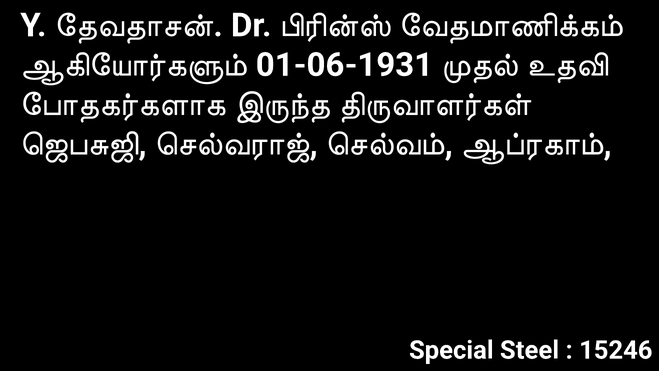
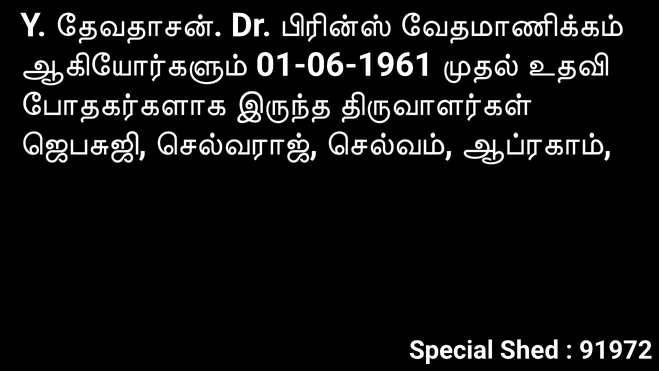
01-06-1931: 01-06-1931 -> 01-06-1961
Steel: Steel -> Shed
15246: 15246 -> 91972
